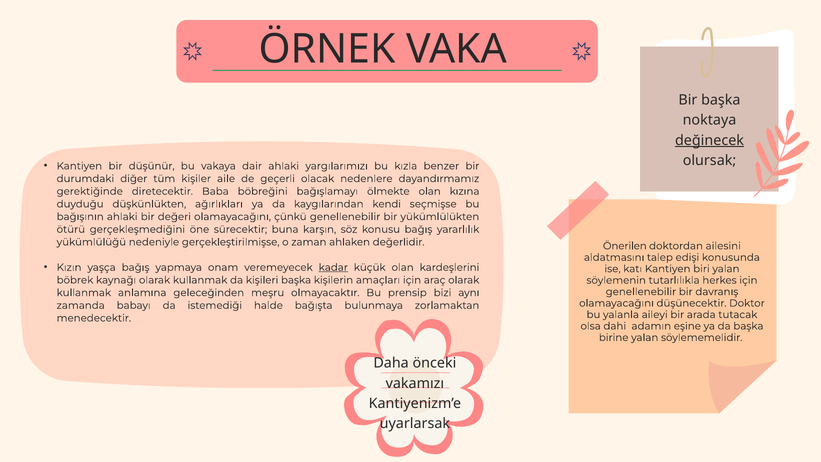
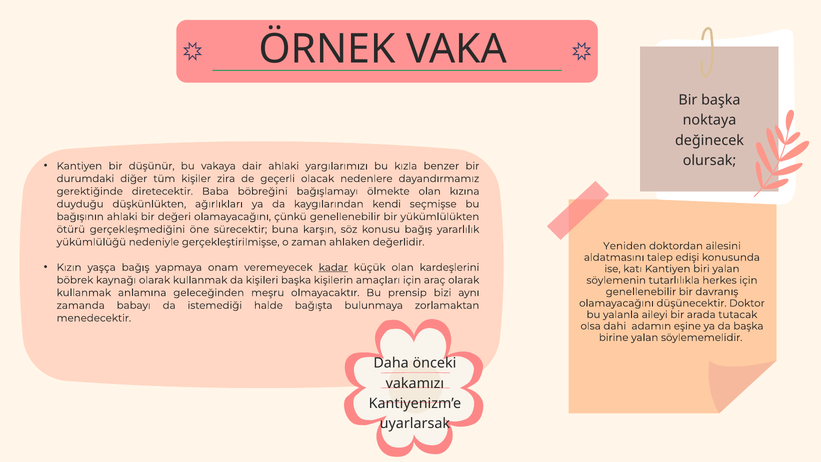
değinecek underline: present -> none
aile: aile -> zira
Önerilen: Önerilen -> Yeniden
